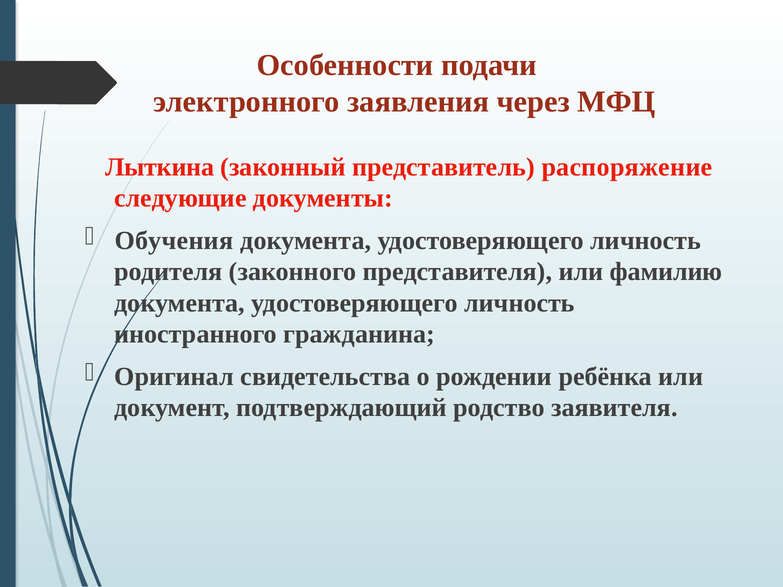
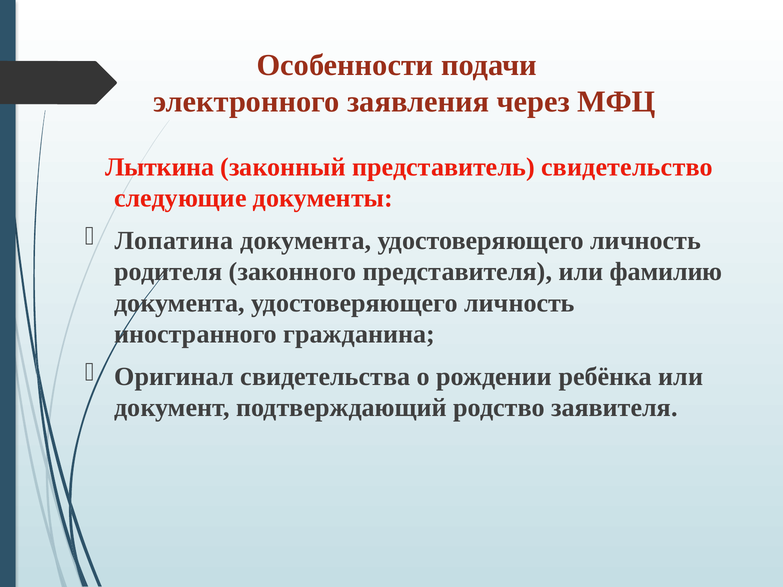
распоряжение: распоряжение -> свидетельство
Обучения: Обучения -> Лопатина
